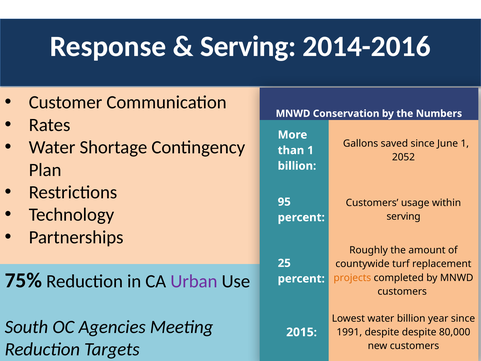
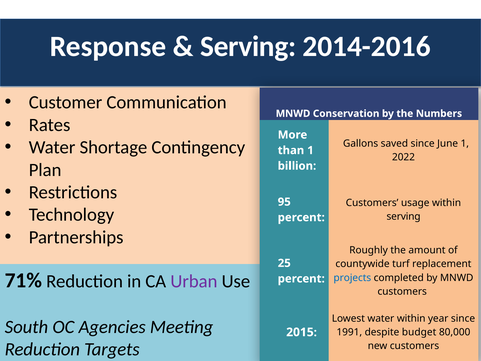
2052: 2052 -> 2022
75%: 75% -> 71%
projects colour: orange -> blue
water billion: billion -> within
despite despite: despite -> budget
